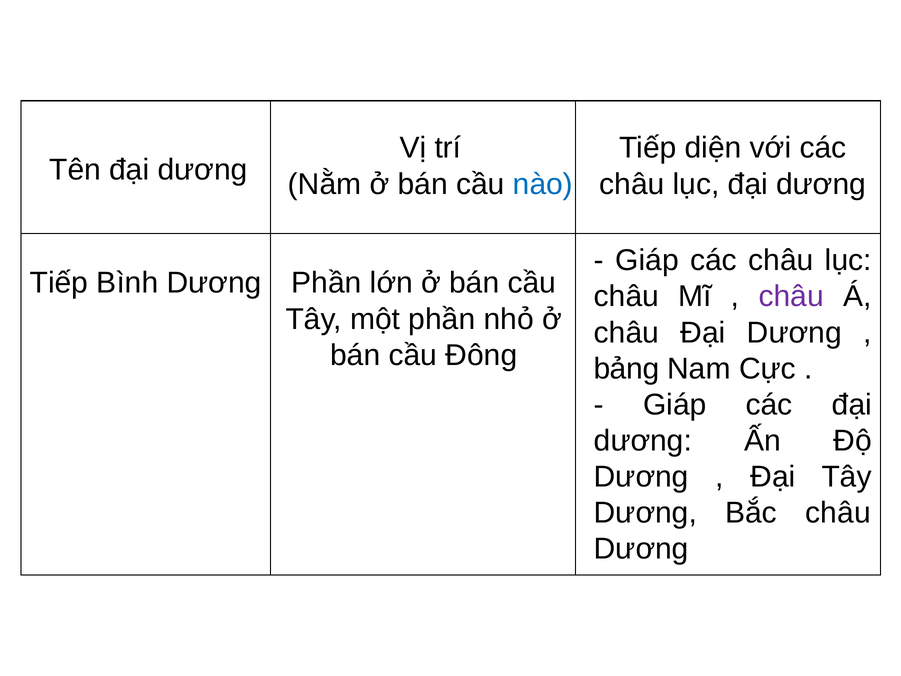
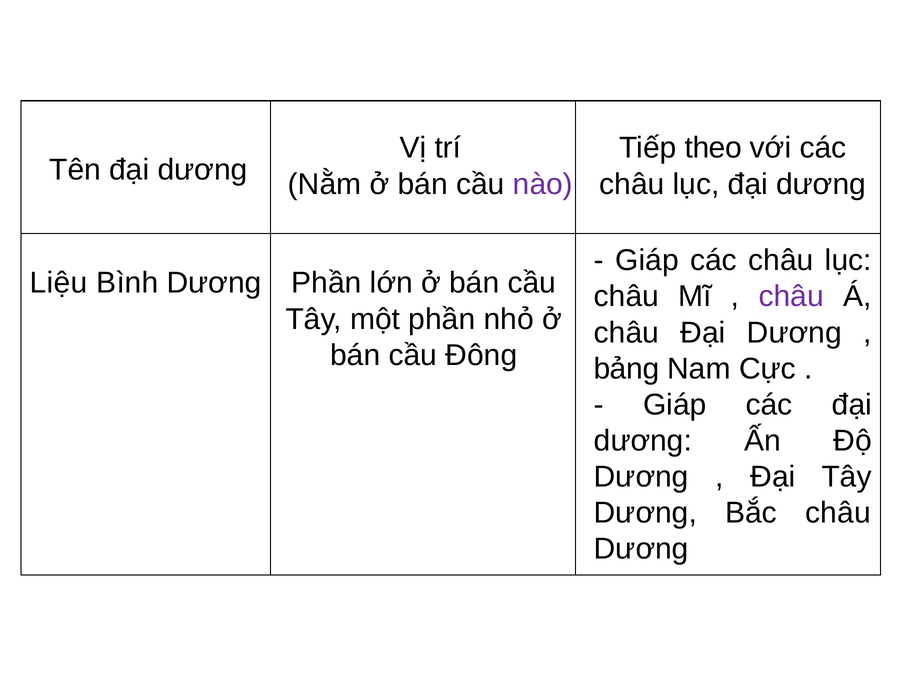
diện: diện -> theo
nào colour: blue -> purple
Tiếp at (59, 283): Tiếp -> Liệu
